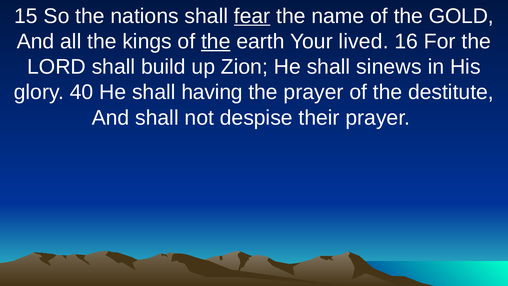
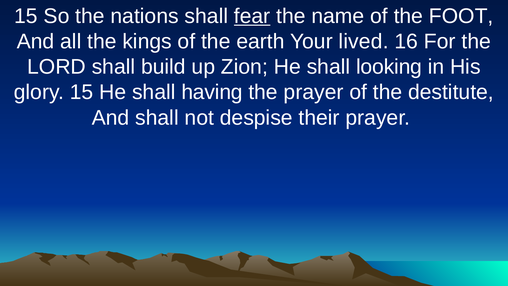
GOLD: GOLD -> FOOT
the at (216, 41) underline: present -> none
sinews: sinews -> looking
glory 40: 40 -> 15
